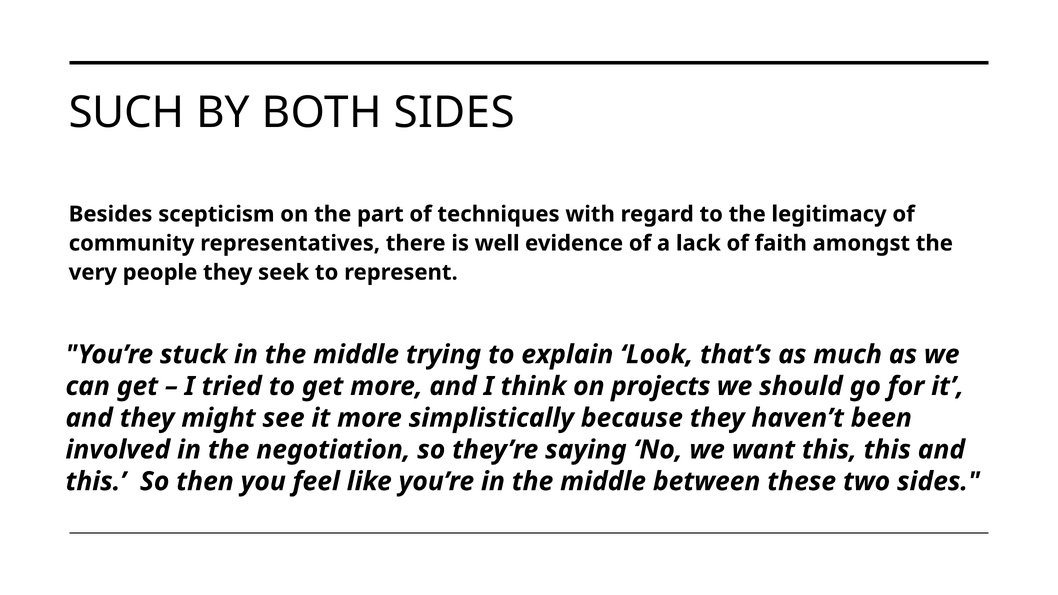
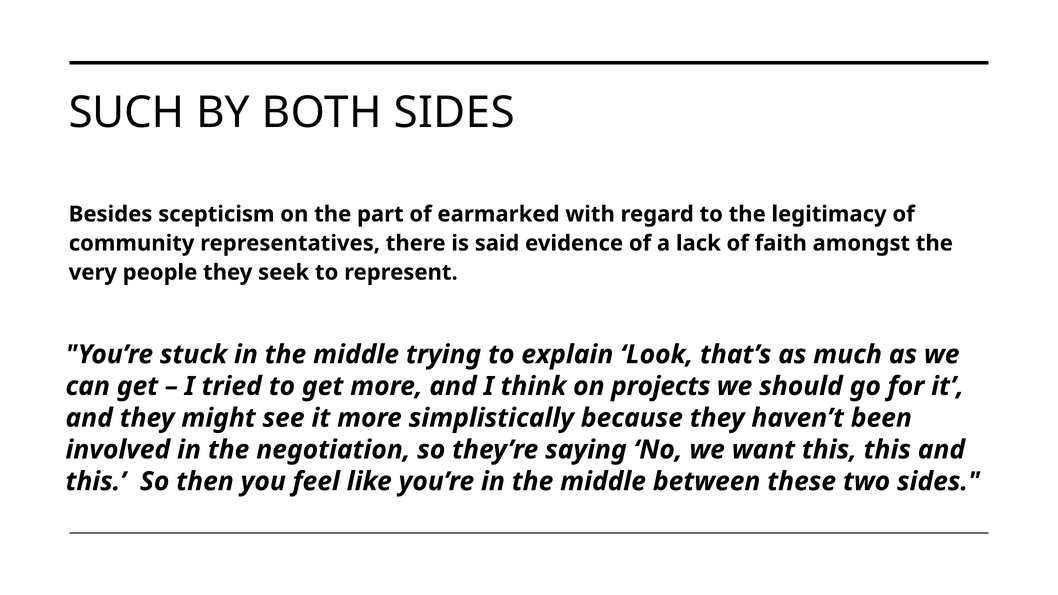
techniques: techniques -> earmarked
well: well -> said
